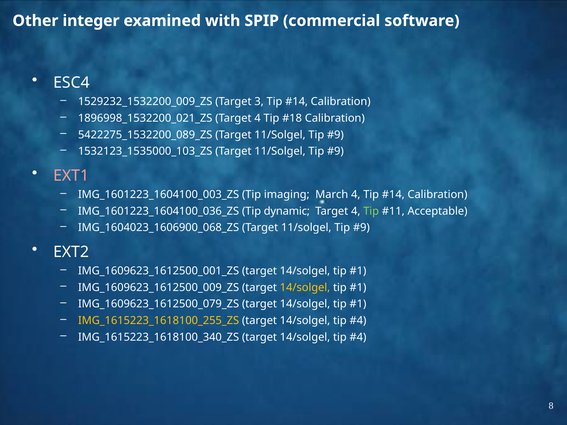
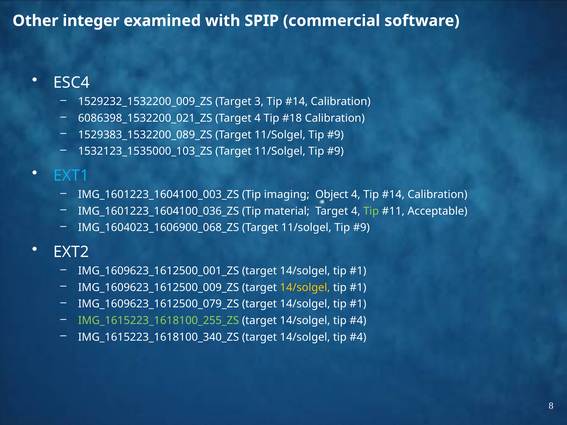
1896998_1532200_021_ZS: 1896998_1532200_021_ZS -> 6086398_1532200_021_ZS
5422275_1532200_089_ZS: 5422275_1532200_089_ZS -> 1529383_1532200_089_ZS
EXT1 colour: pink -> light blue
March: March -> Object
dynamic: dynamic -> material
IMG_1615223_1618100_255_ZS colour: yellow -> light green
